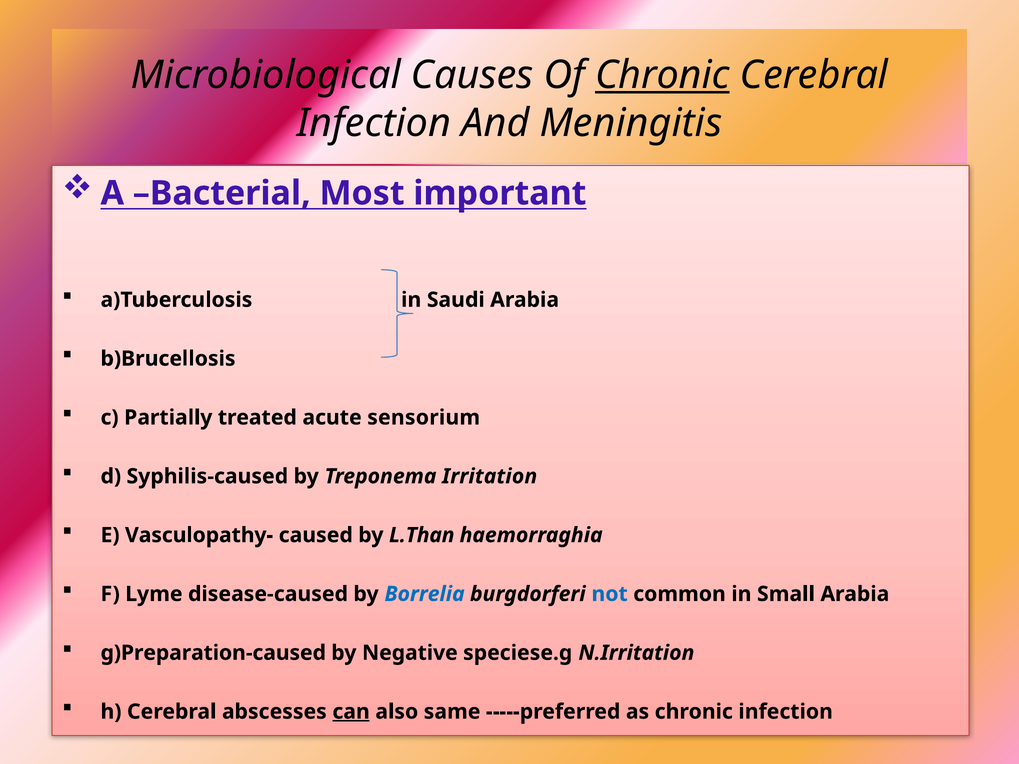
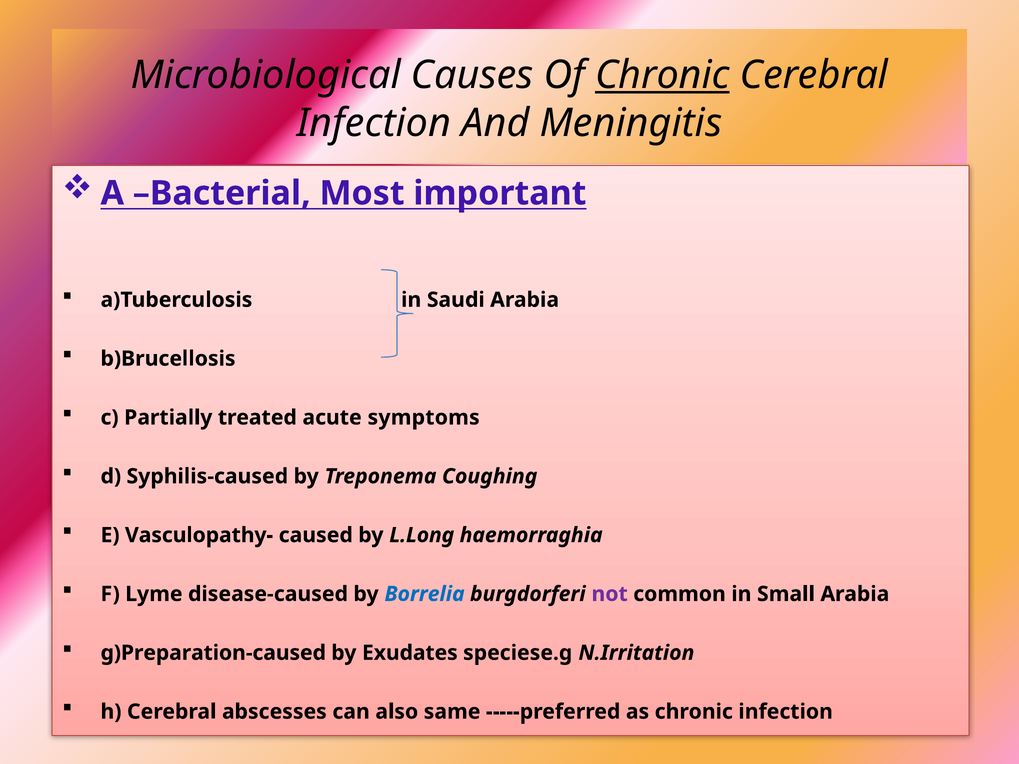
sensorium: sensorium -> symptoms
Irritation: Irritation -> Coughing
L.Than: L.Than -> L.Long
not colour: blue -> purple
Negative: Negative -> Exudates
can underline: present -> none
